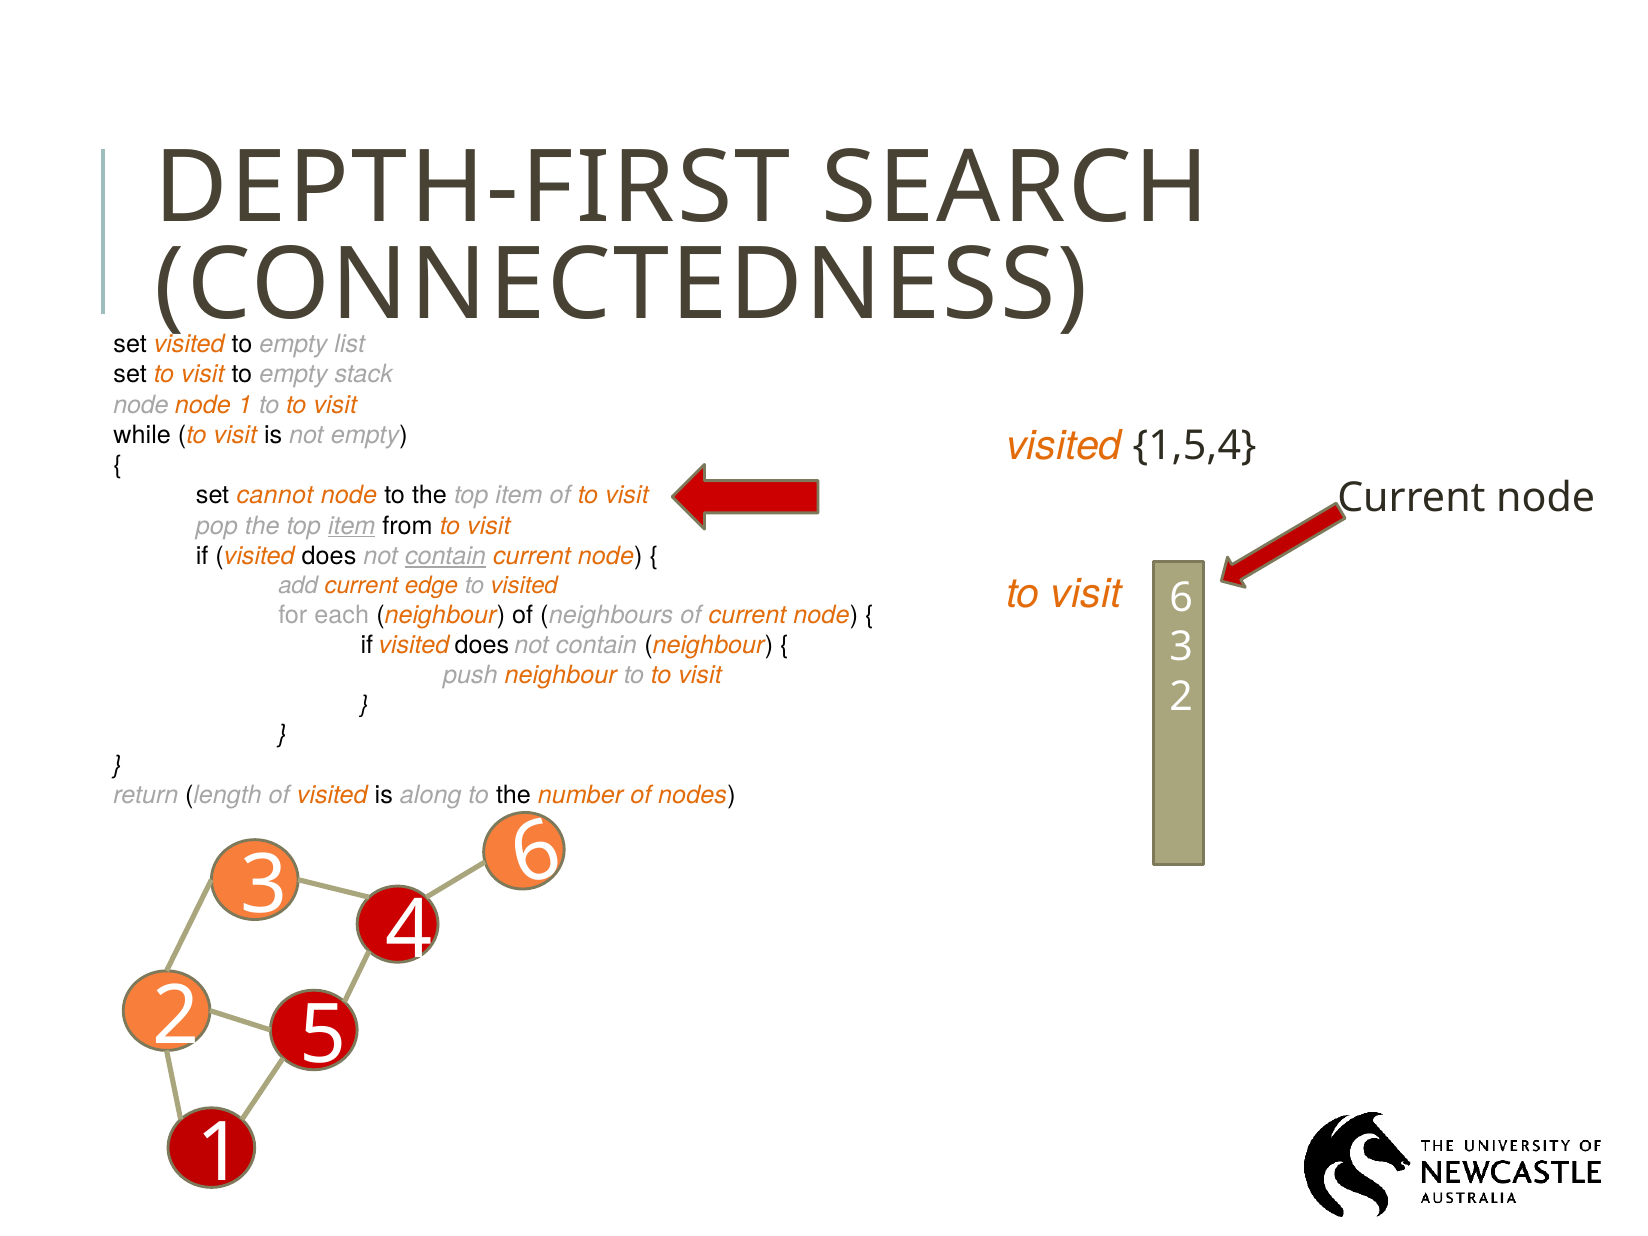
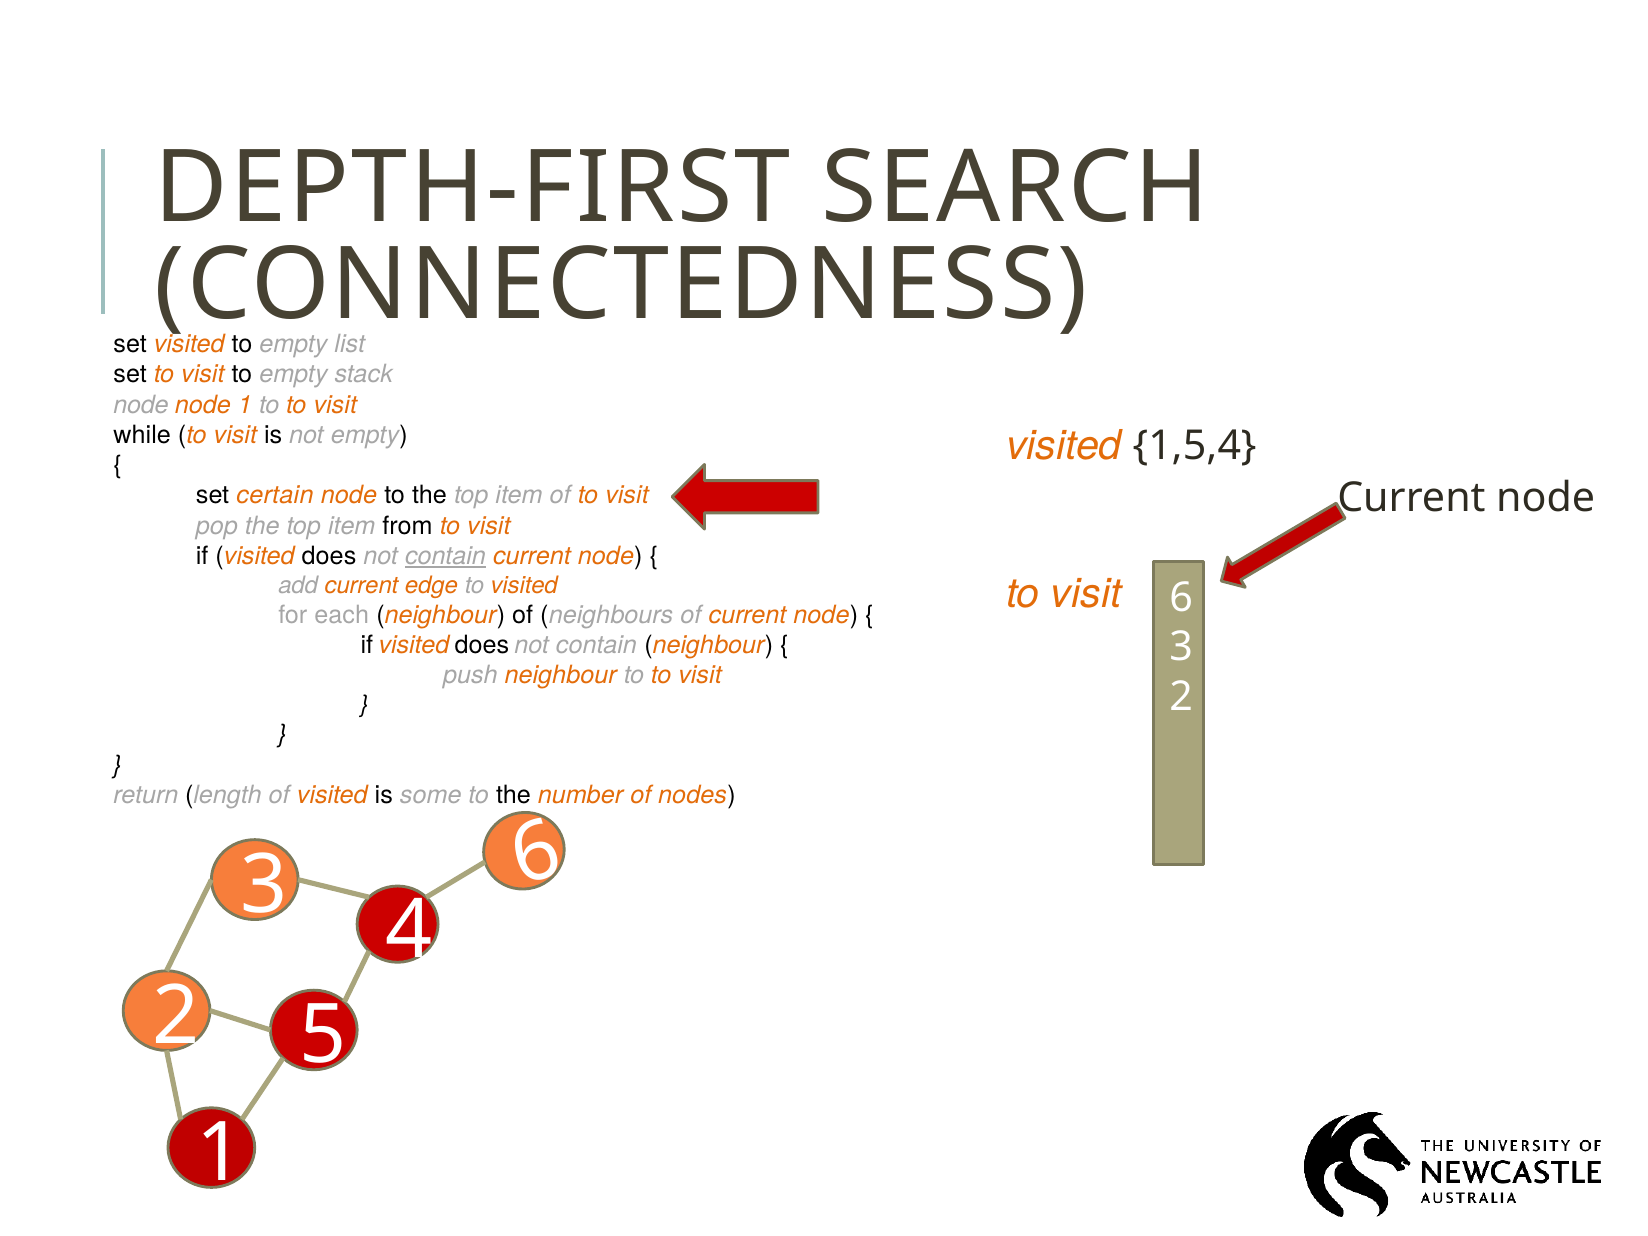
cannot: cannot -> certain
item at (352, 526) underline: present -> none
along: along -> some
